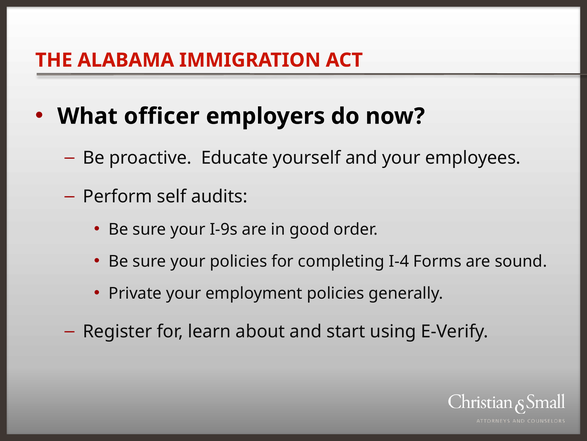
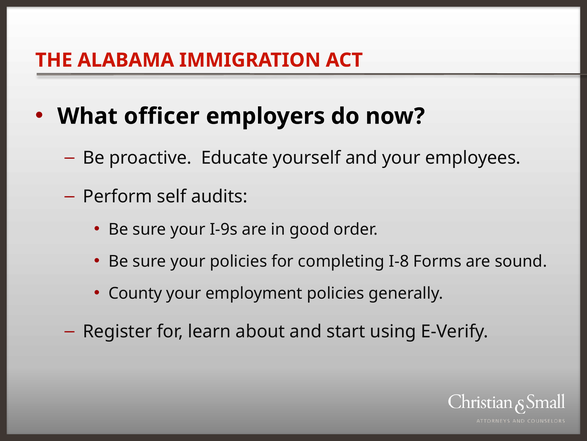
I-4: I-4 -> I-8
Private: Private -> County
